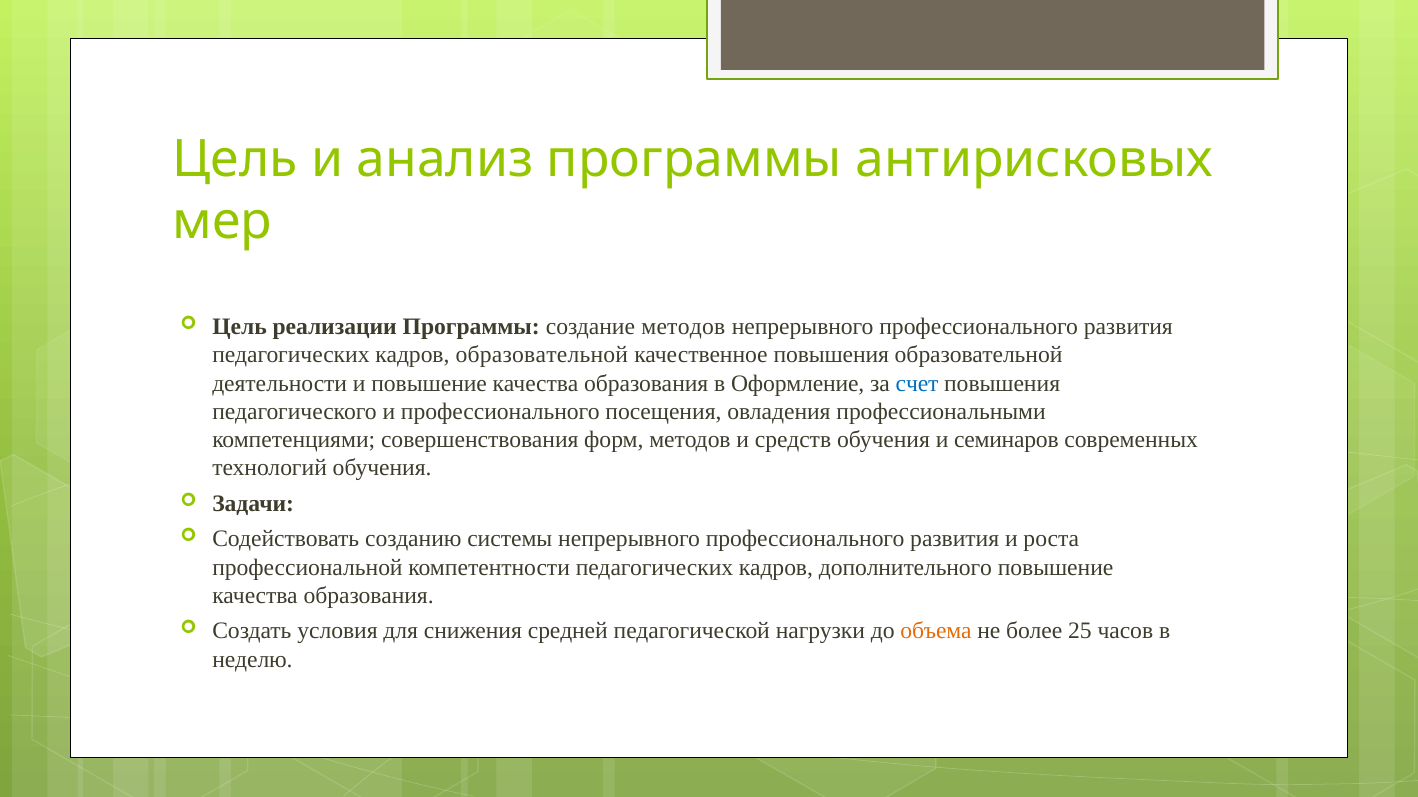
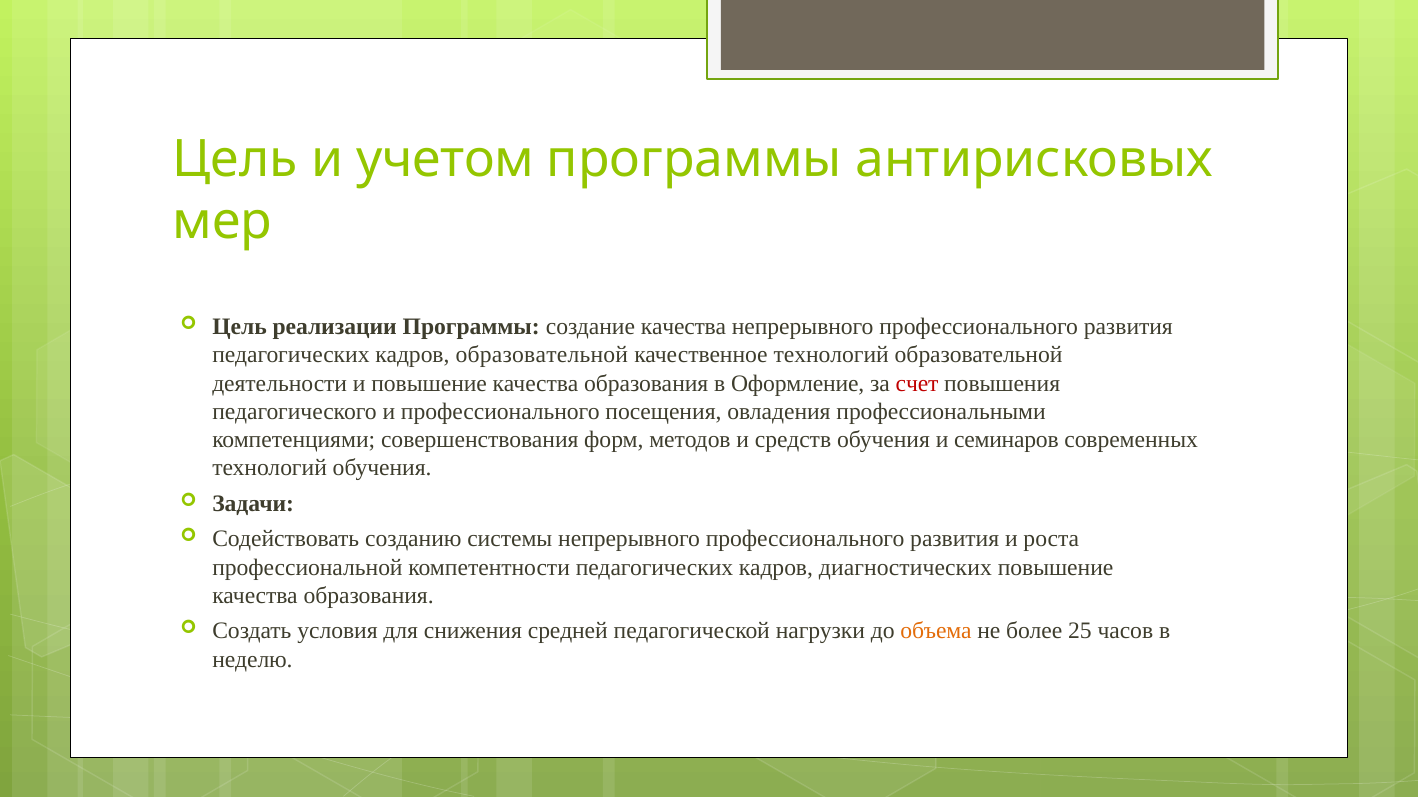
анализ: анализ -> учетом
создание методов: методов -> качества
качественное повышения: повышения -> технологий
счет colour: blue -> red
дополнительного: дополнительного -> диагностических
